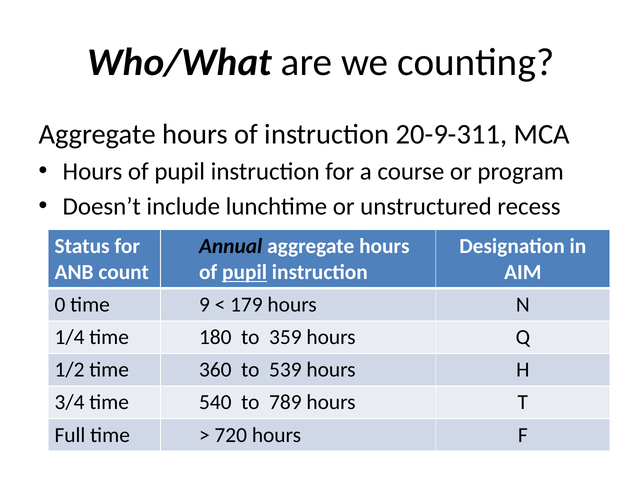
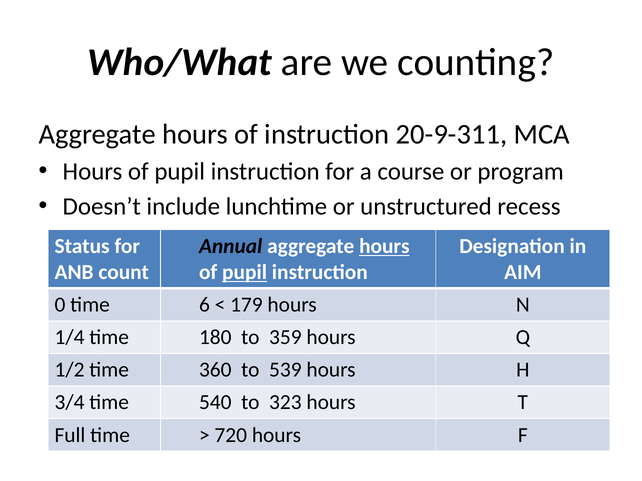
hours at (384, 247) underline: none -> present
9: 9 -> 6
789: 789 -> 323
